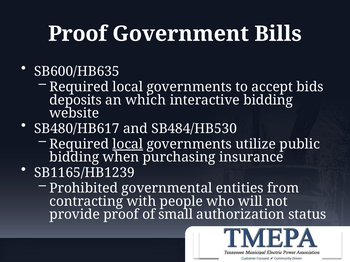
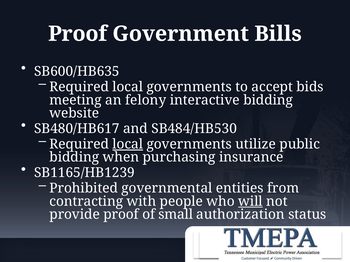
deposits: deposits -> meeting
which: which -> felony
will underline: none -> present
